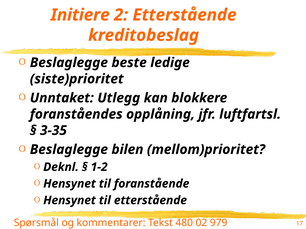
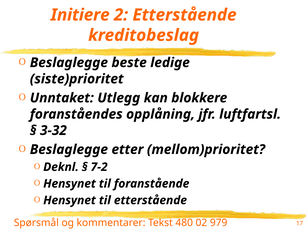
3-35: 3-35 -> 3-32
bilen: bilen -> etter
1-2: 1-2 -> 7-2
